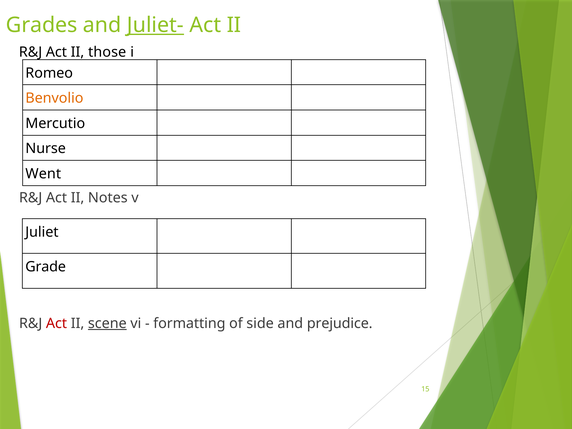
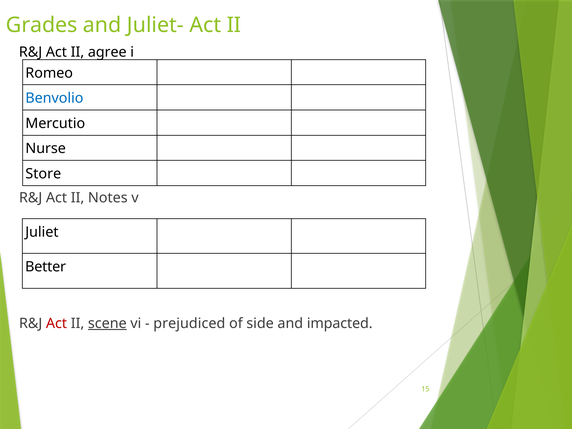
Juliet- underline: present -> none
those: those -> agree
Benvolio colour: orange -> blue
Went: Went -> Store
Grade: Grade -> Better
formatting: formatting -> prejudiced
prejudice: prejudice -> impacted
